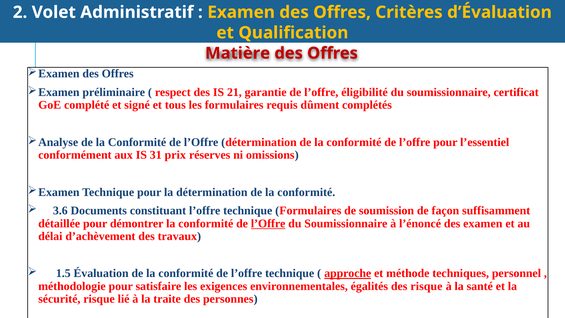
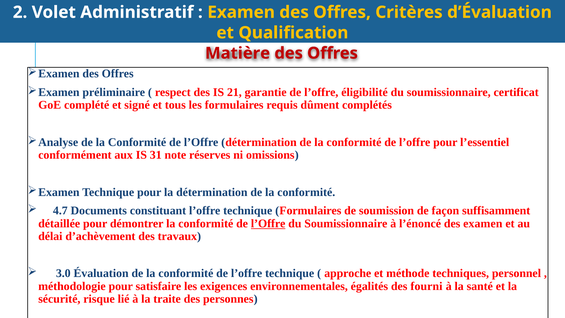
prix: prix -> note
3.6: 3.6 -> 4.7
1.5: 1.5 -> 3.0
approche underline: present -> none
des risque: risque -> fourni
